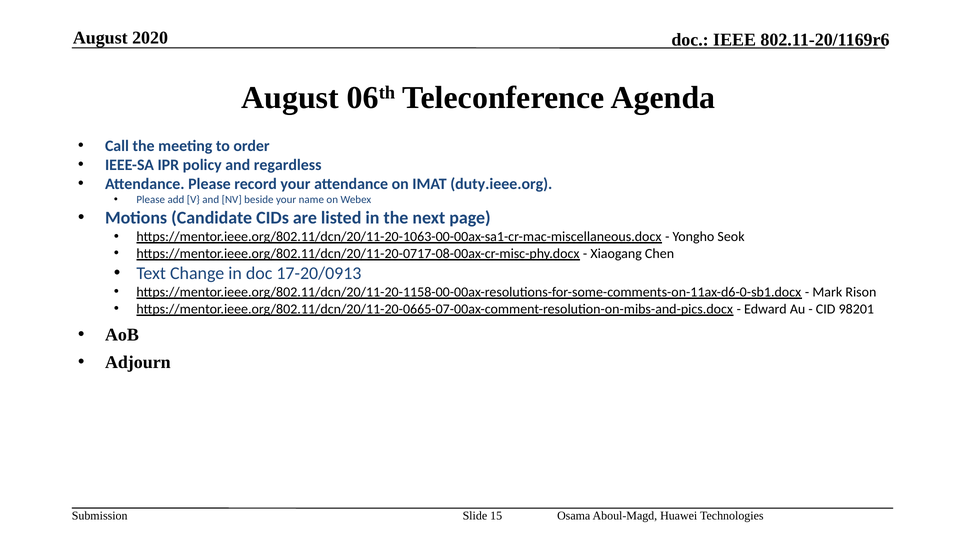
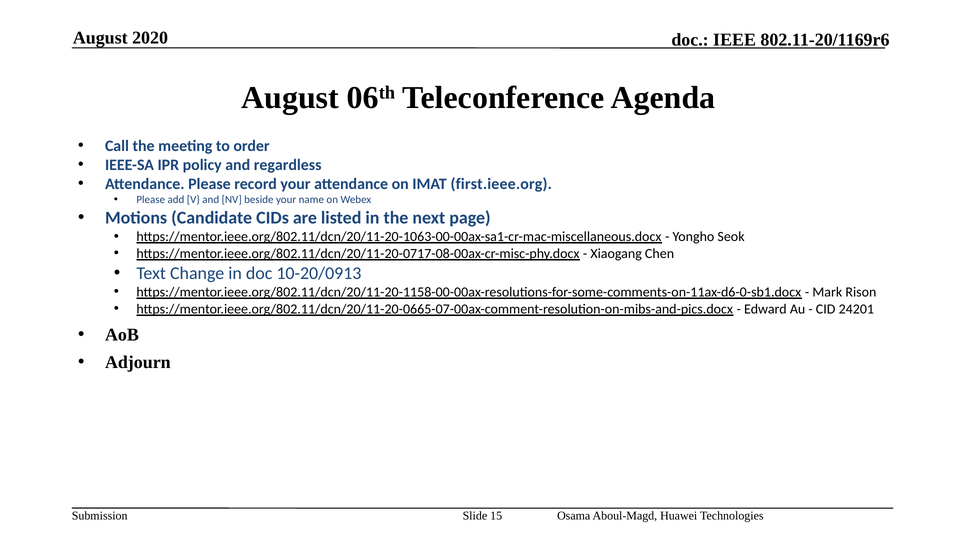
duty.ieee.org: duty.ieee.org -> first.ieee.org
17-20/0913: 17-20/0913 -> 10-20/0913
98201: 98201 -> 24201
